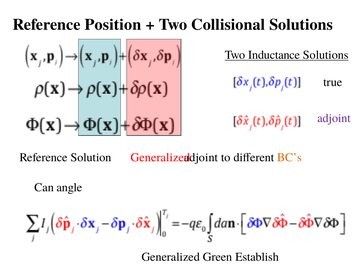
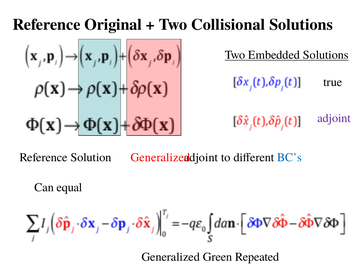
Position: Position -> Original
Inductance: Inductance -> Embedded
BC’s colour: orange -> blue
angle: angle -> equal
Establish: Establish -> Repeated
